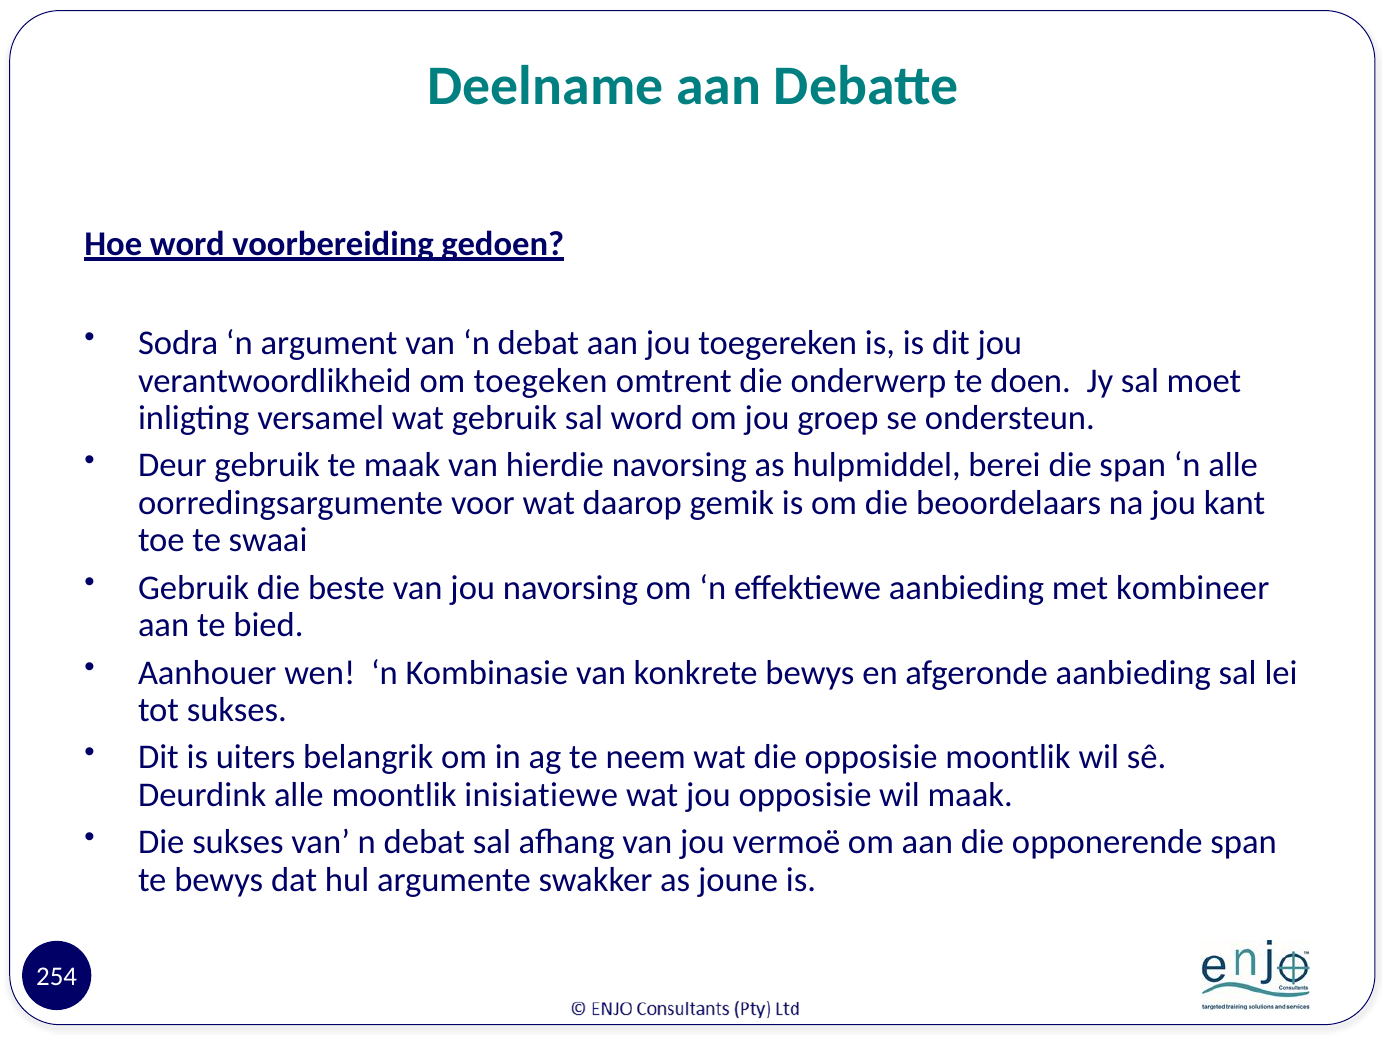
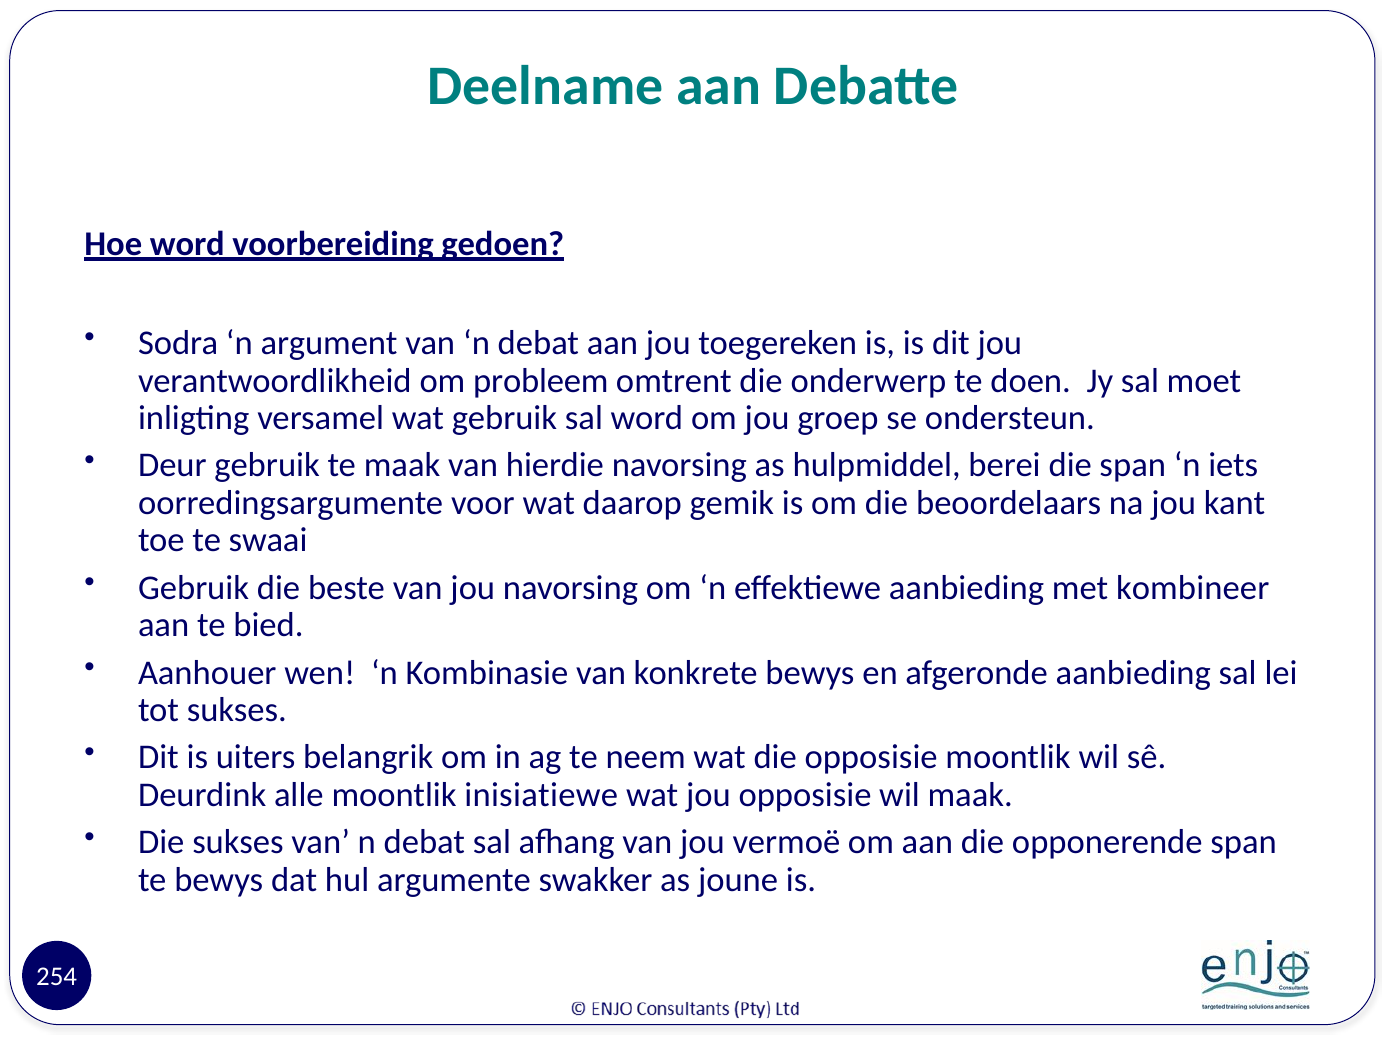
toegeken: toegeken -> probleem
n alle: alle -> iets
